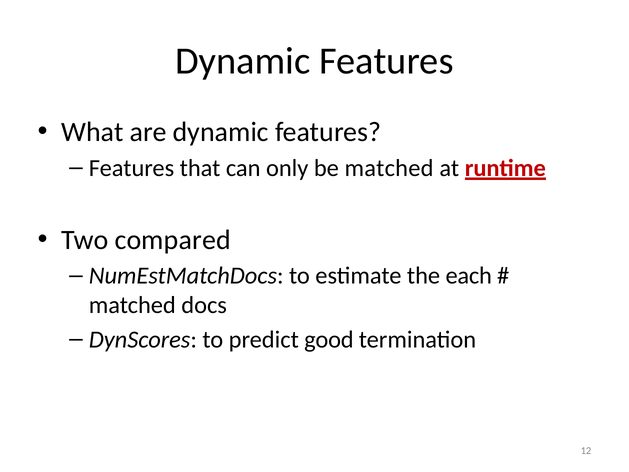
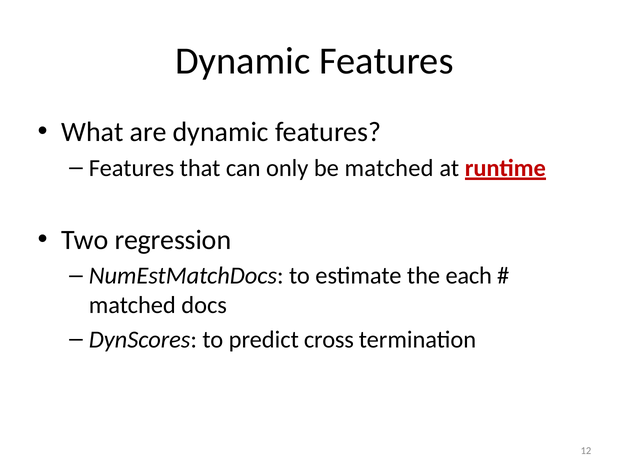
compared: compared -> regression
good: good -> cross
